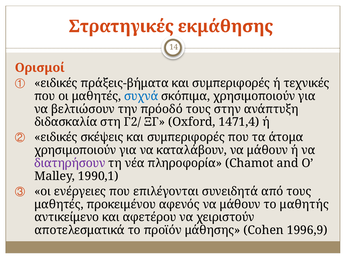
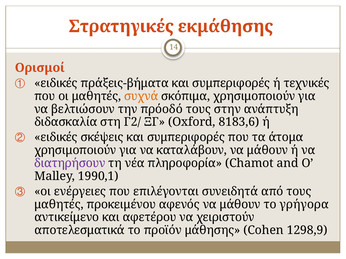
συχνά colour: blue -> orange
1471,4: 1471,4 -> 8183,6
μαθητής: μαθητής -> γρήγορα
1996,9: 1996,9 -> 1298,9
